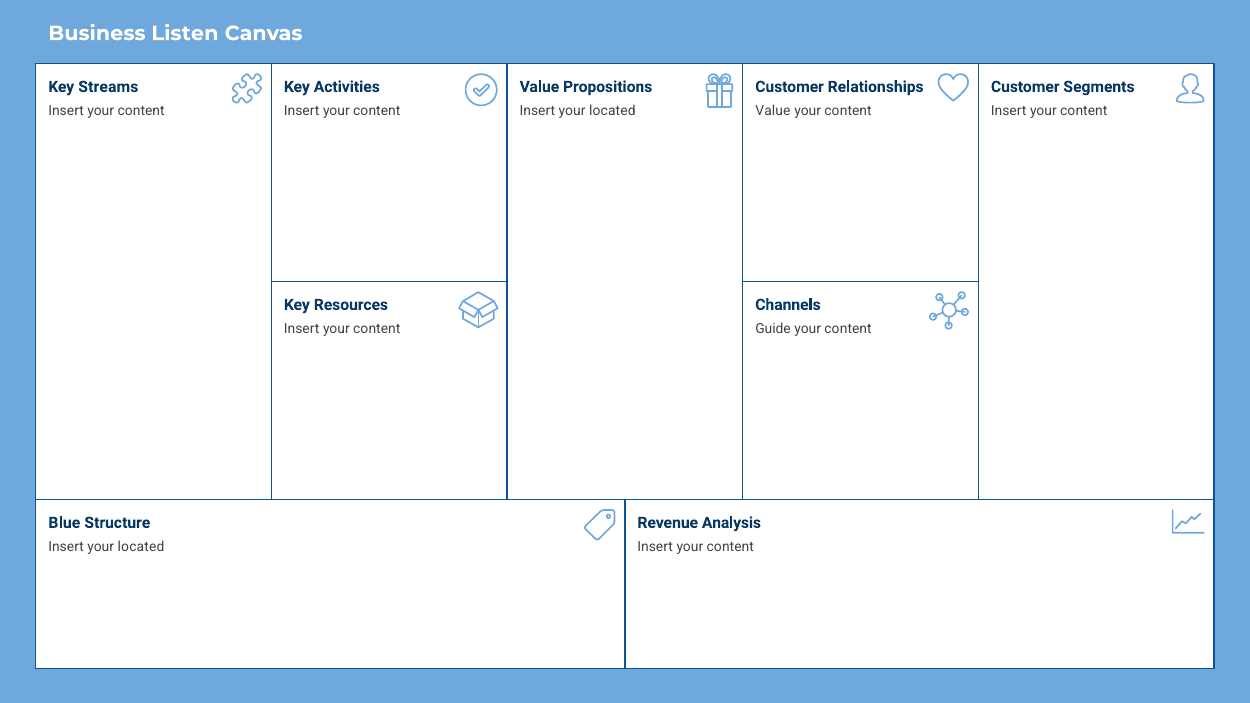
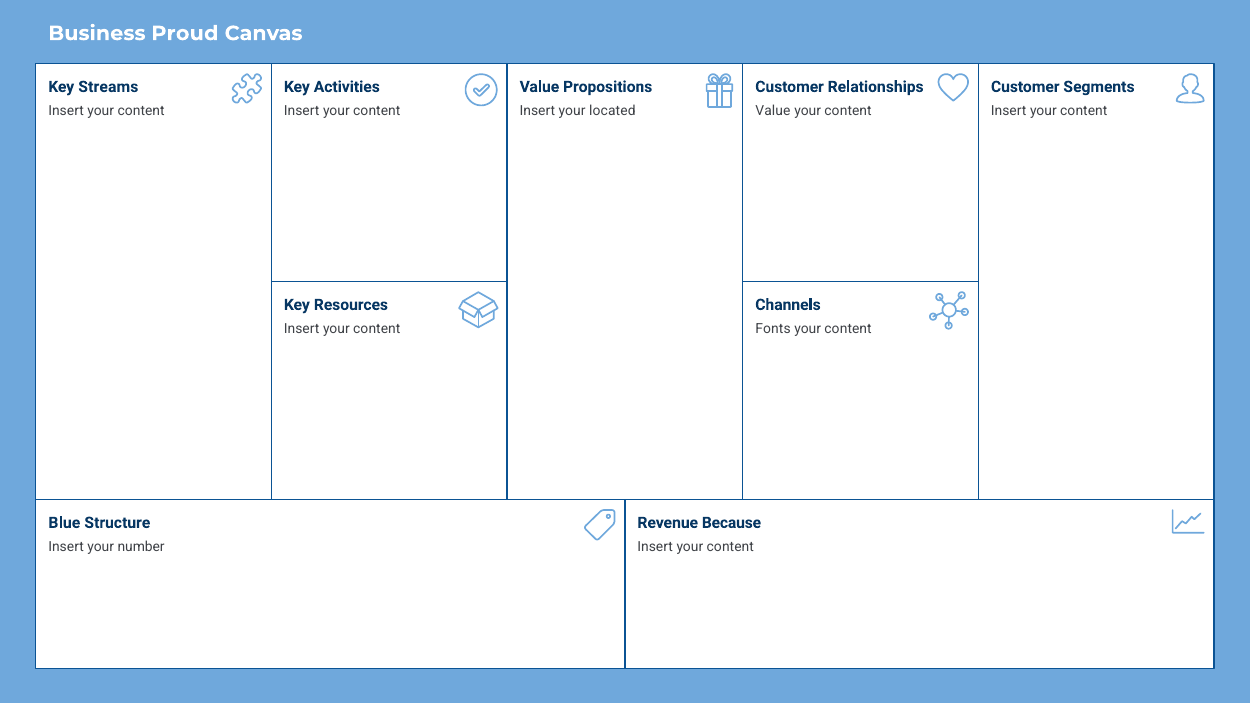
Listen: Listen -> Proud
Guide: Guide -> Fonts
Analysis: Analysis -> Because
located at (141, 547): located -> number
